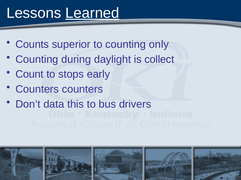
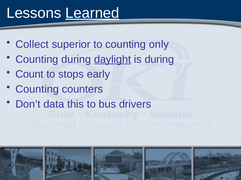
Counts: Counts -> Collect
daylight underline: none -> present
is collect: collect -> during
Counters at (37, 90): Counters -> Counting
